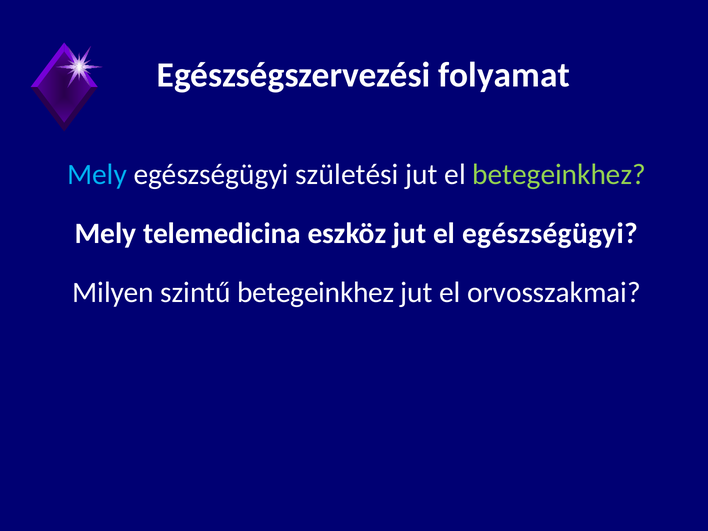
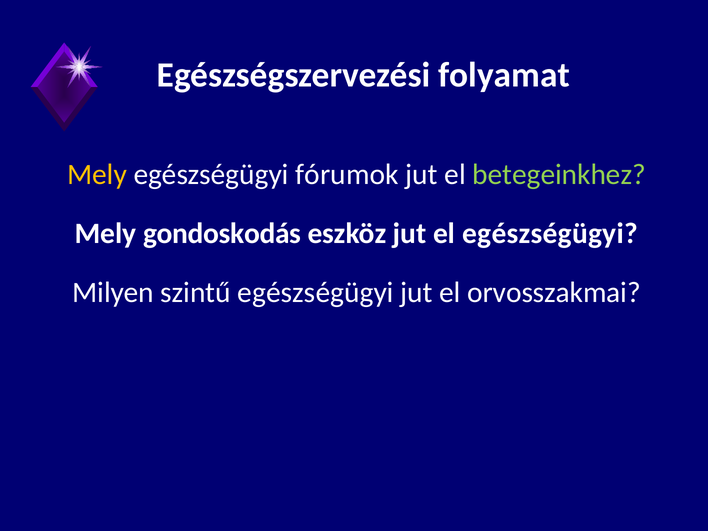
Mely at (97, 174) colour: light blue -> yellow
születési: születési -> fórumok
telemedicina: telemedicina -> gondoskodás
szintű betegeinkhez: betegeinkhez -> egészségügyi
